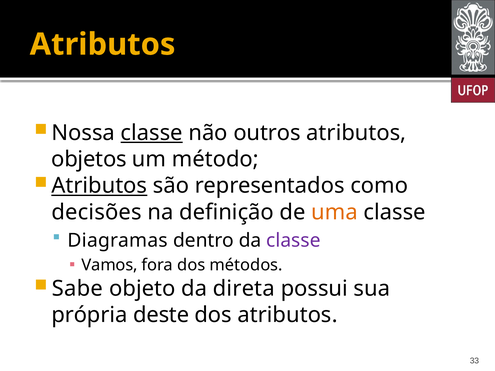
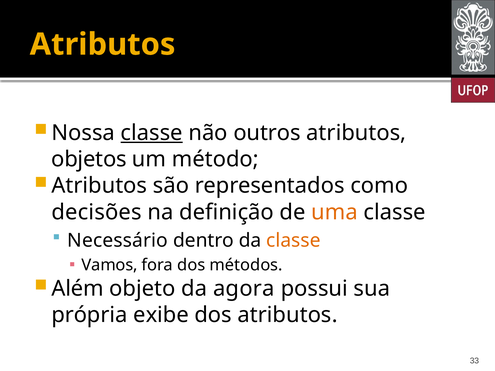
Atributos at (99, 186) underline: present -> none
Diagramas: Diagramas -> Necessário
classe at (293, 241) colour: purple -> orange
Sabe: Sabe -> Além
direta: direta -> agora
deste: deste -> exibe
